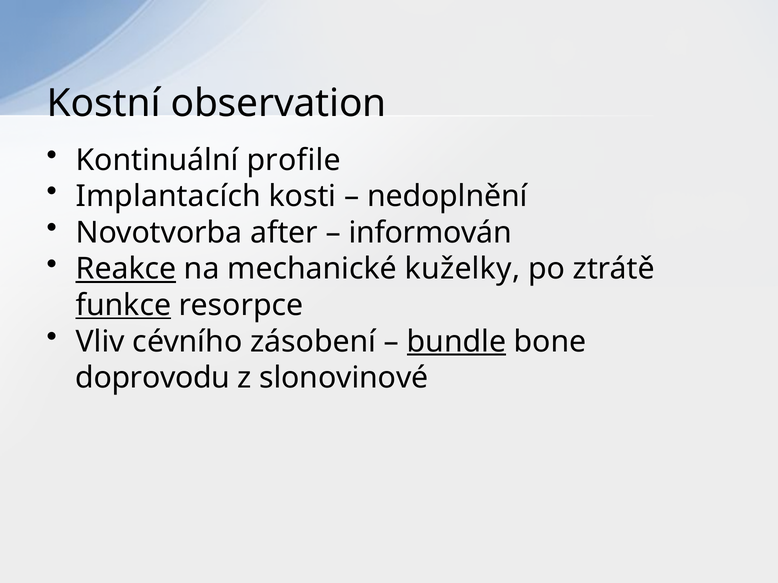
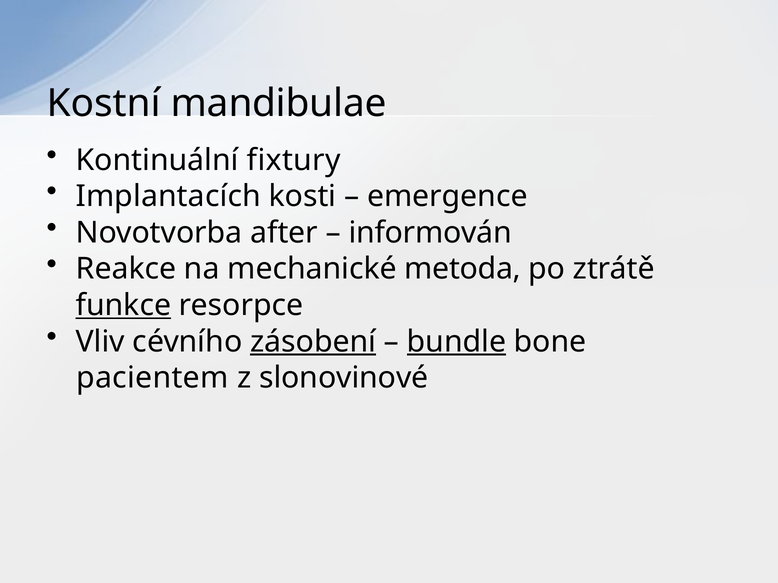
observation: observation -> mandibulae
profile: profile -> fixtury
nedoplnění: nedoplnění -> emergence
Reakce underline: present -> none
kuželky: kuželky -> metoda
zásobení underline: none -> present
doprovodu: doprovodu -> pacientem
